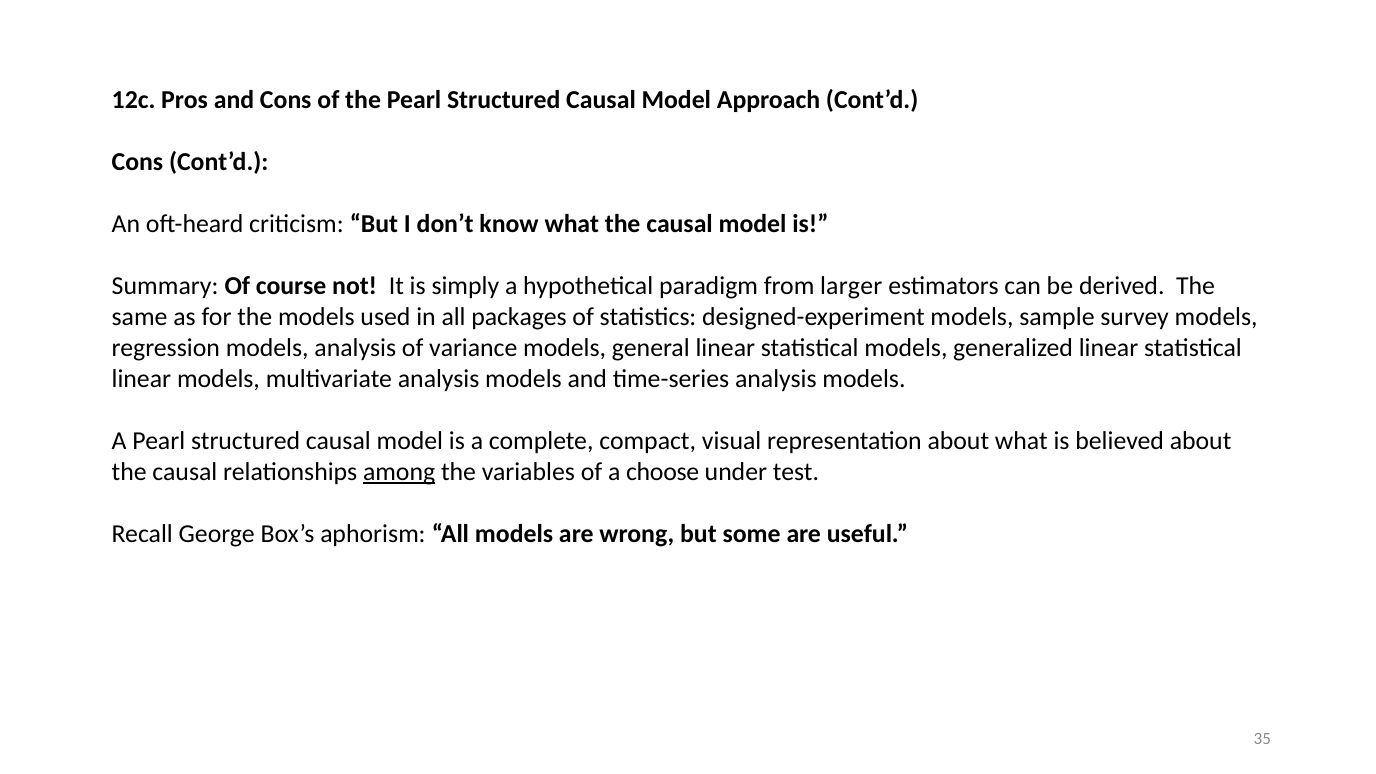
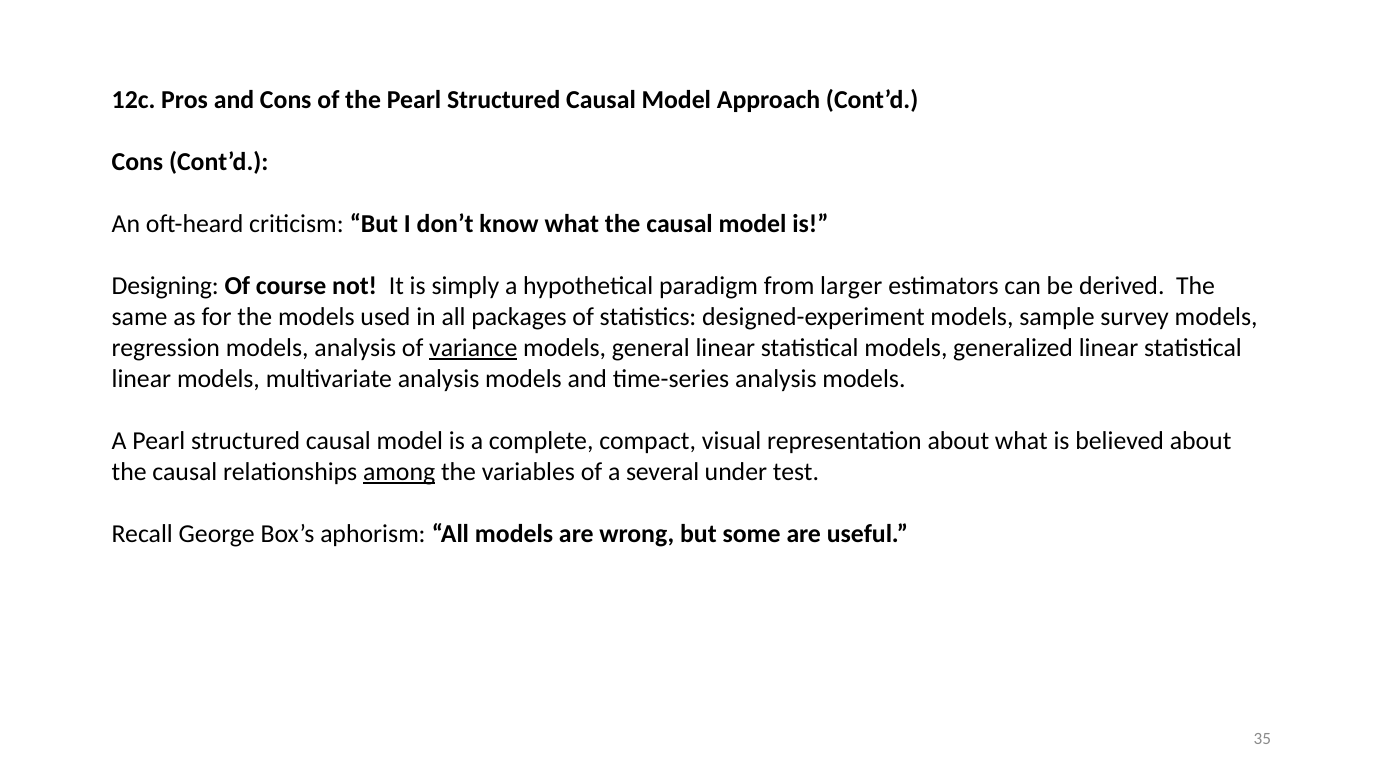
Summary: Summary -> Designing
variance underline: none -> present
choose: choose -> several
